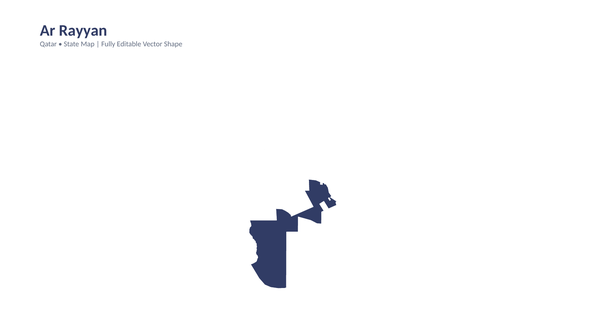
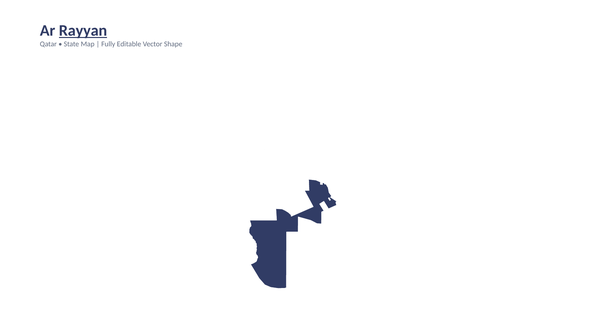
Rayyan underline: none -> present
